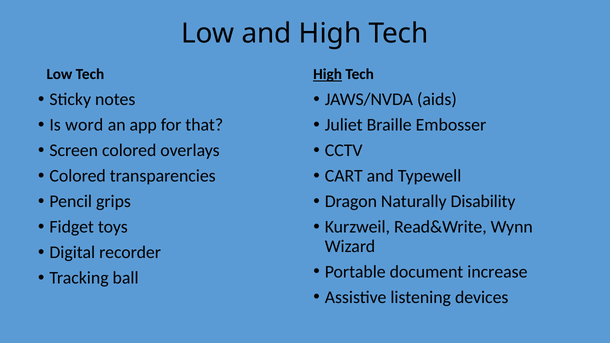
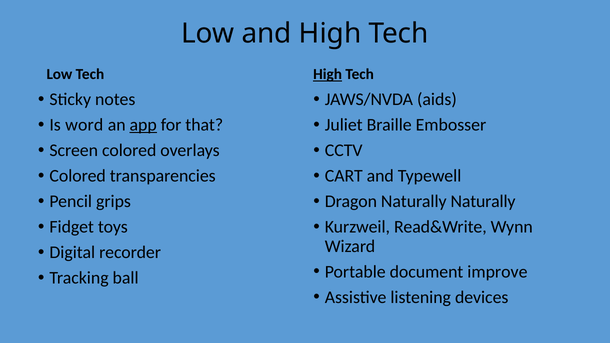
app underline: none -> present
Naturally Disability: Disability -> Naturally
increase: increase -> improve
